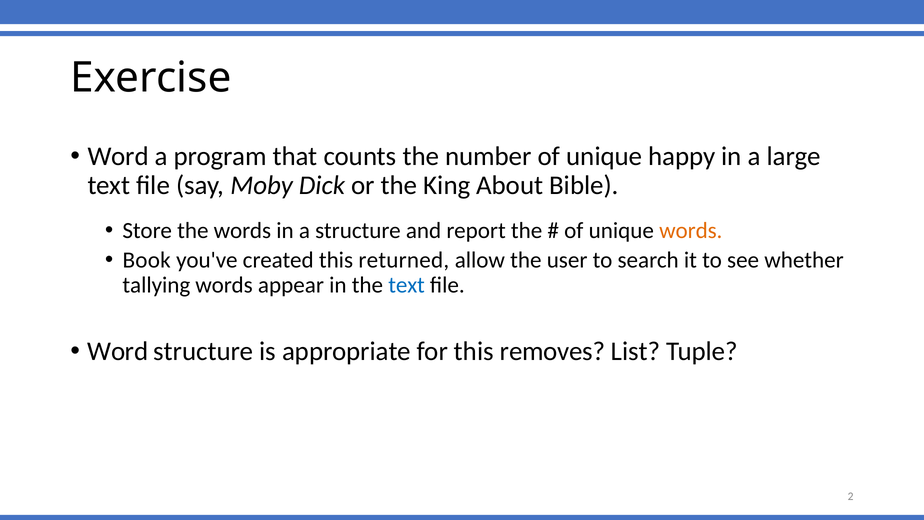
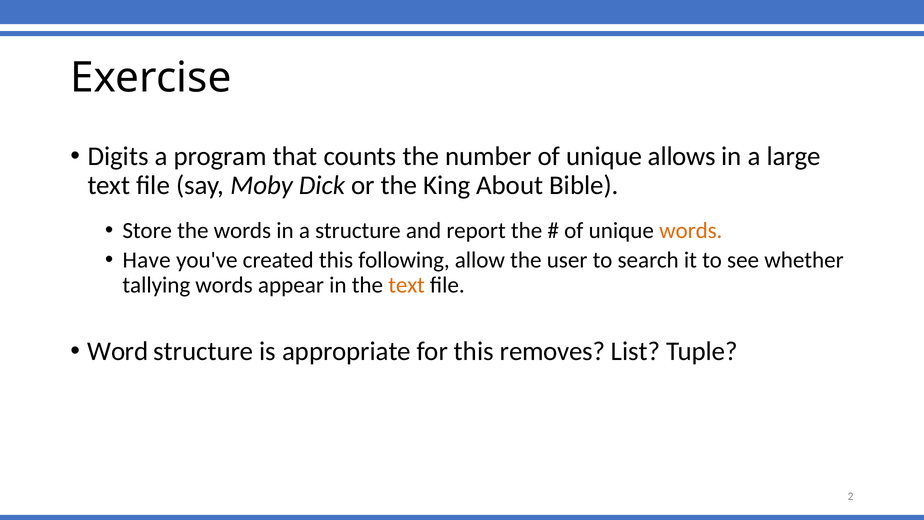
Word at (118, 156): Word -> Digits
happy: happy -> allows
Book: Book -> Have
returned: returned -> following
text at (407, 285) colour: blue -> orange
